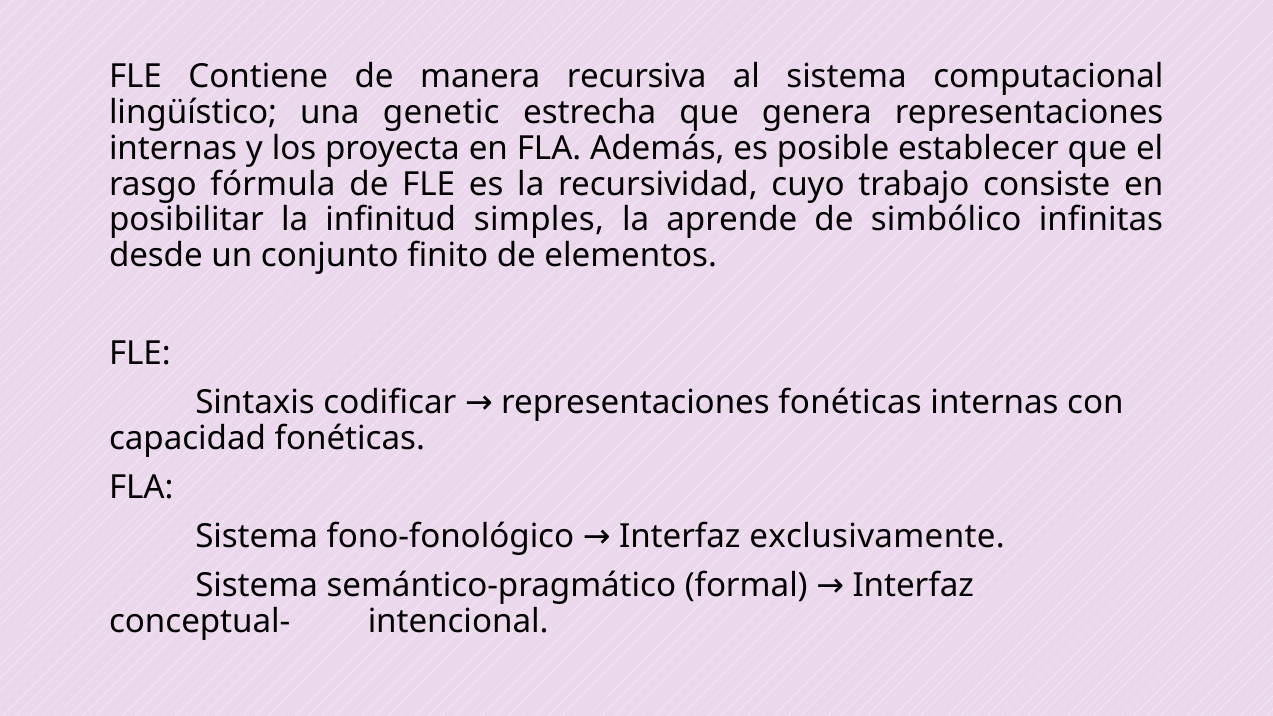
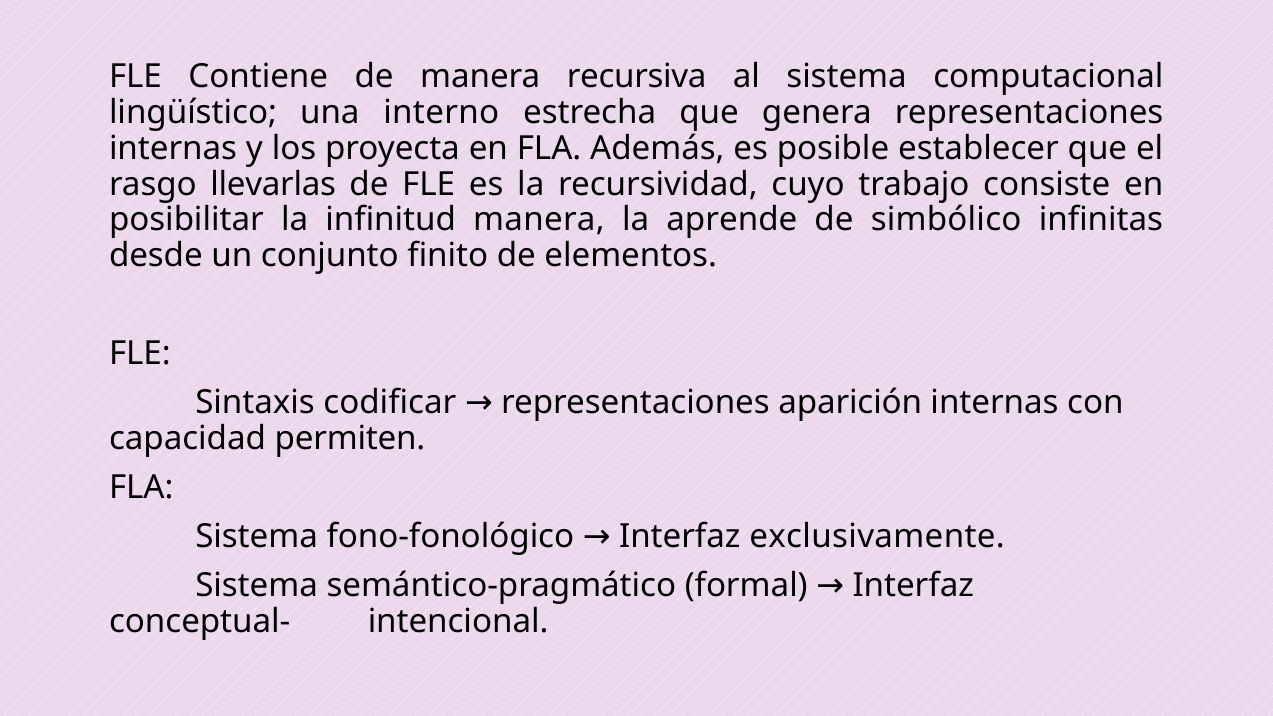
genetic: genetic -> interno
fórmula: fórmula -> llevarlas
infinitud simples: simples -> manera
representaciones fonéticas: fonéticas -> aparición
capacidad fonéticas: fonéticas -> permiten
